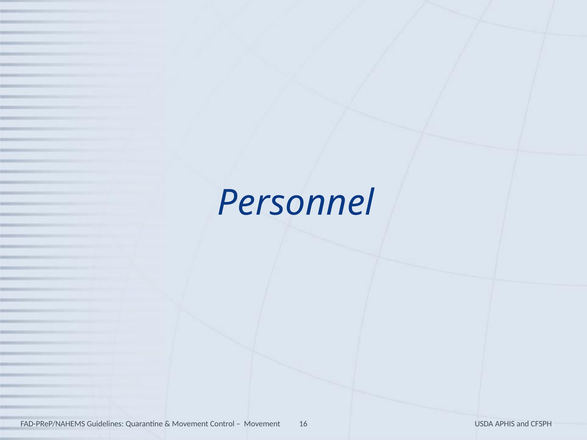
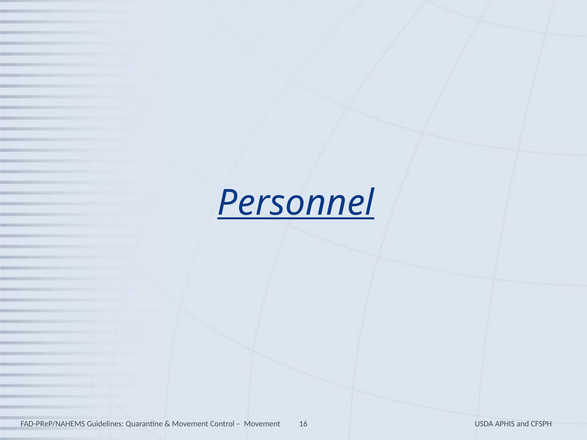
Personnel underline: none -> present
